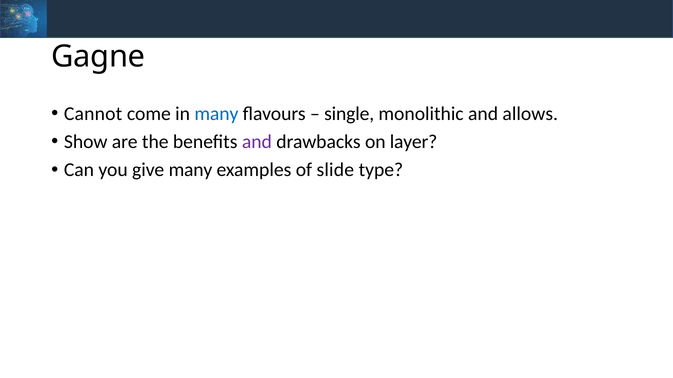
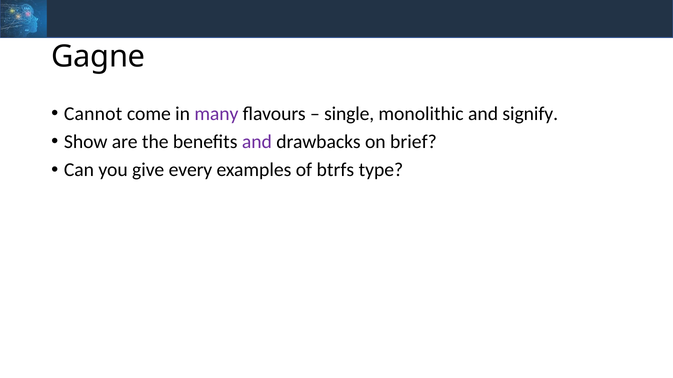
many at (216, 114) colour: blue -> purple
allows: allows -> signify
layer: layer -> brief
give many: many -> every
slide: slide -> btrfs
